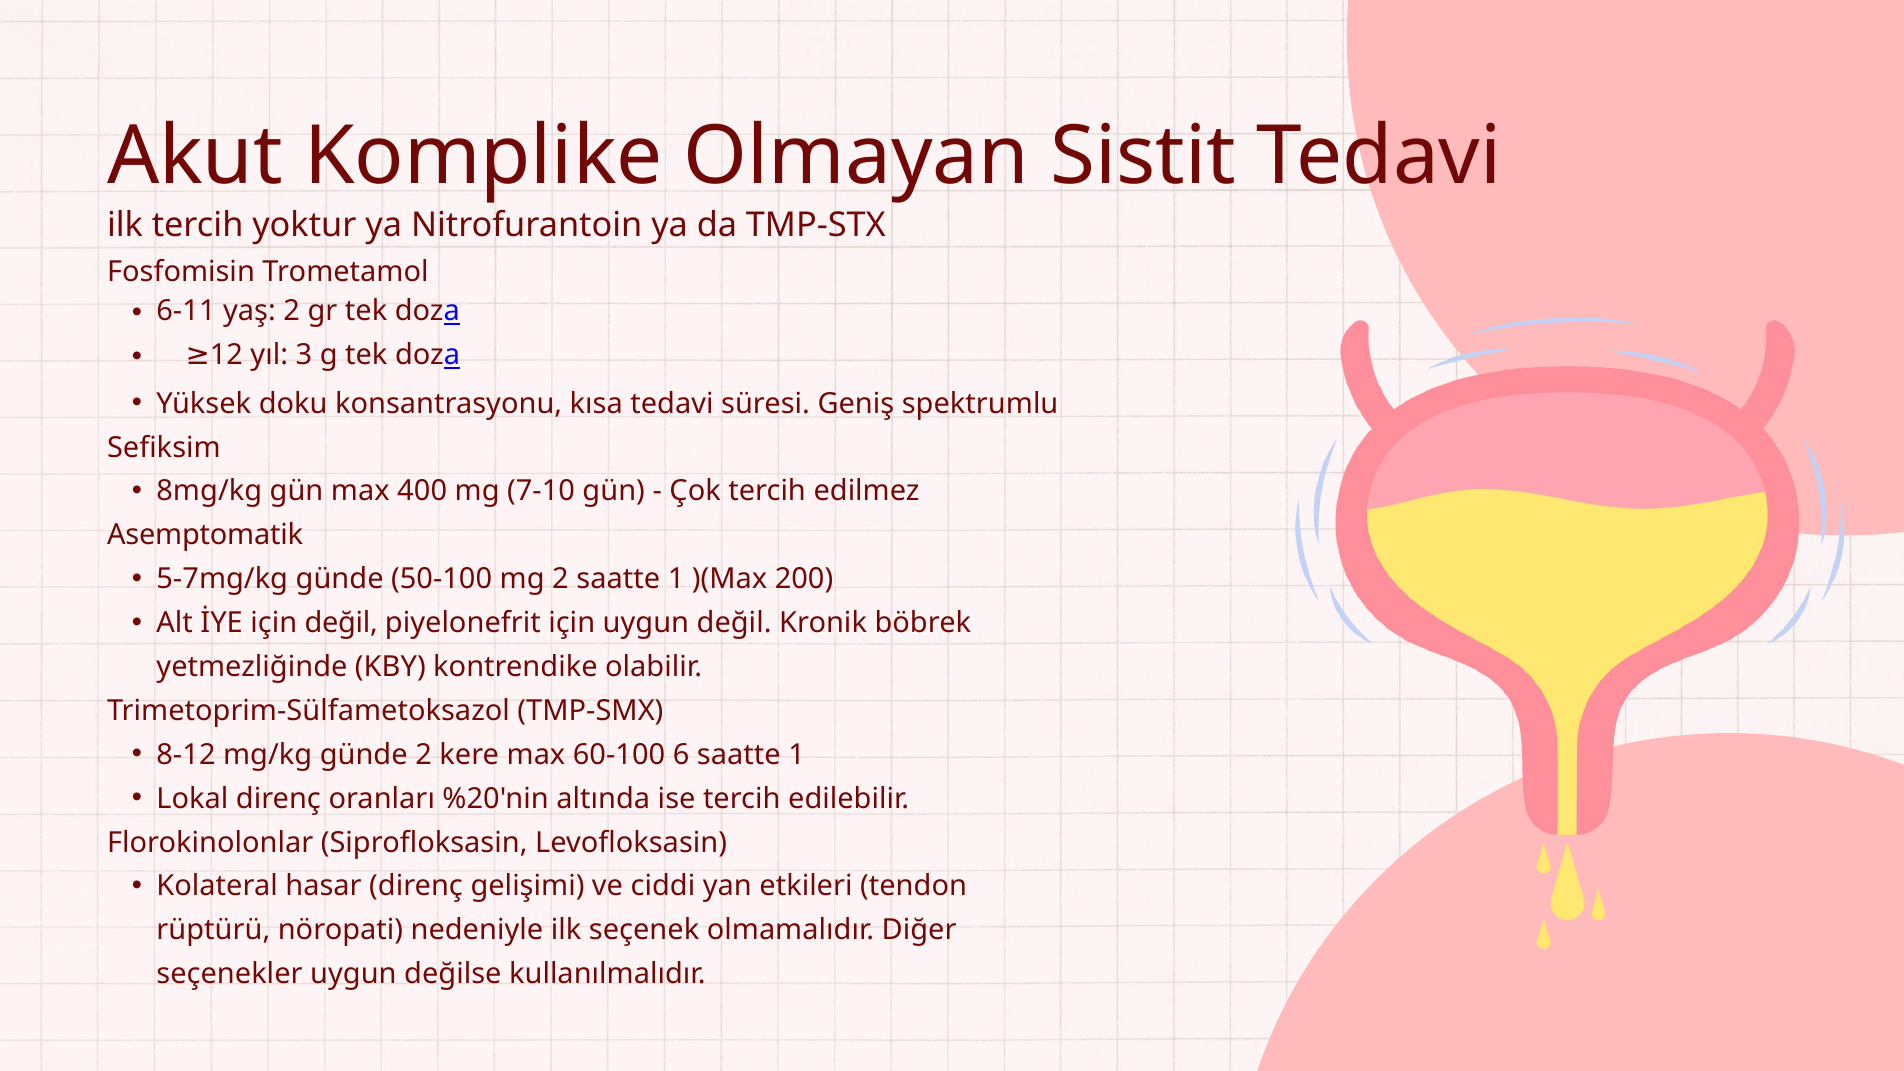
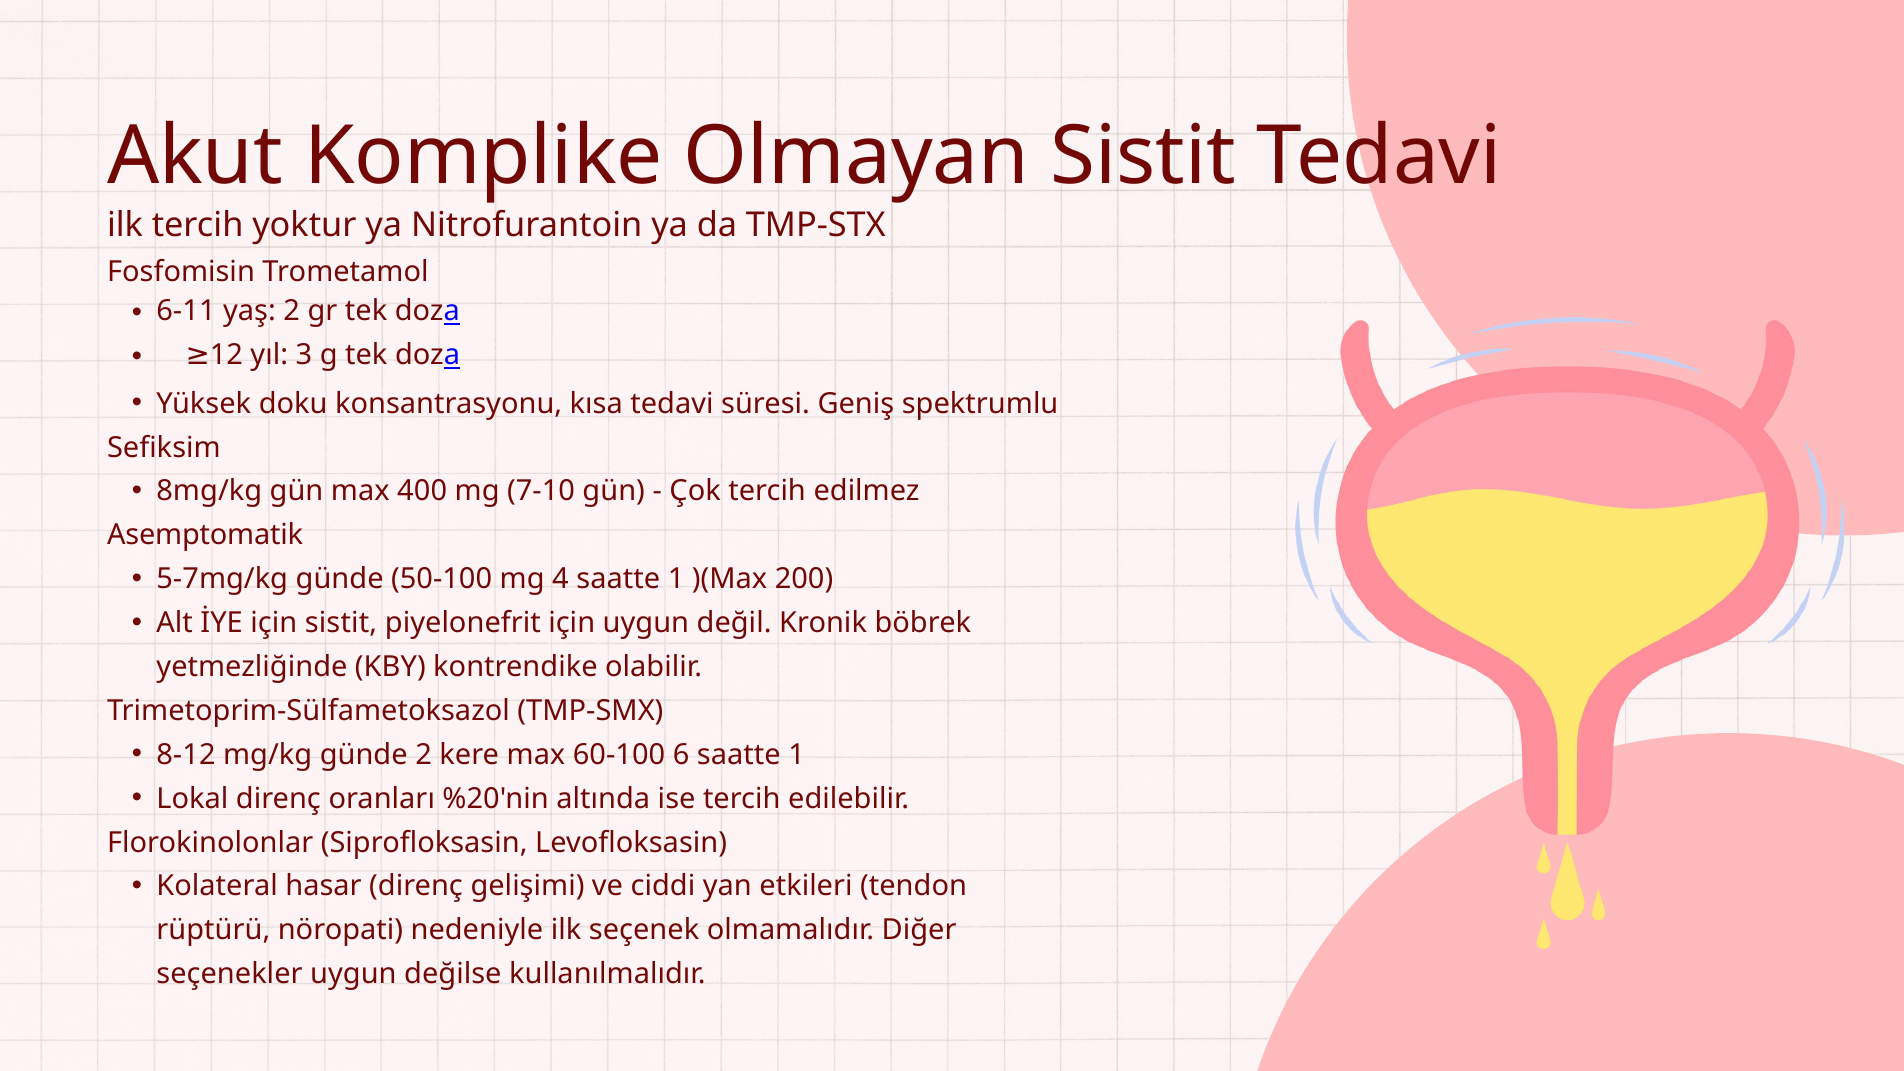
mg 2: 2 -> 4
için değil: değil -> sistit
